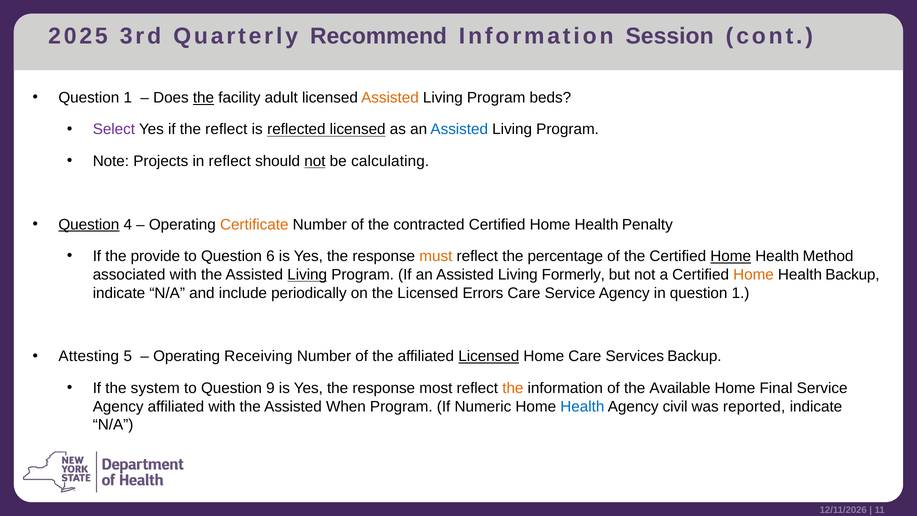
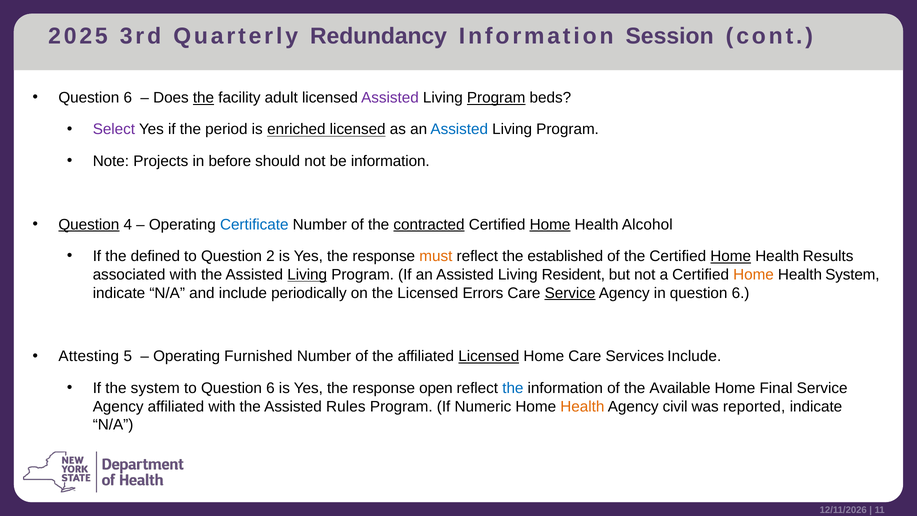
Recommend: Recommend -> Redundancy
1 at (128, 98): 1 -> 6
Assisted at (390, 98) colour: orange -> purple
Program at (496, 98) underline: none -> present
the reflect: reflect -> period
reflected: reflected -> enriched
in reflect: reflect -> before
not at (315, 161) underline: present -> none
be calculating: calculating -> information
Certificate colour: orange -> blue
contracted underline: none -> present
Home at (550, 225) underline: none -> present
Penalty: Penalty -> Alcohol
provide: provide -> defined
6: 6 -> 2
percentage: percentage -> established
Method: Method -> Results
Formerly: Formerly -> Resident
Health Backup: Backup -> System
Service at (570, 293) underline: none -> present
in question 1: 1 -> 6
Receiving: Receiving -> Furnished
Services Backup: Backup -> Include
to Question 9: 9 -> 6
most: most -> open
the at (513, 388) colour: orange -> blue
When: When -> Rules
Health at (582, 406) colour: blue -> orange
